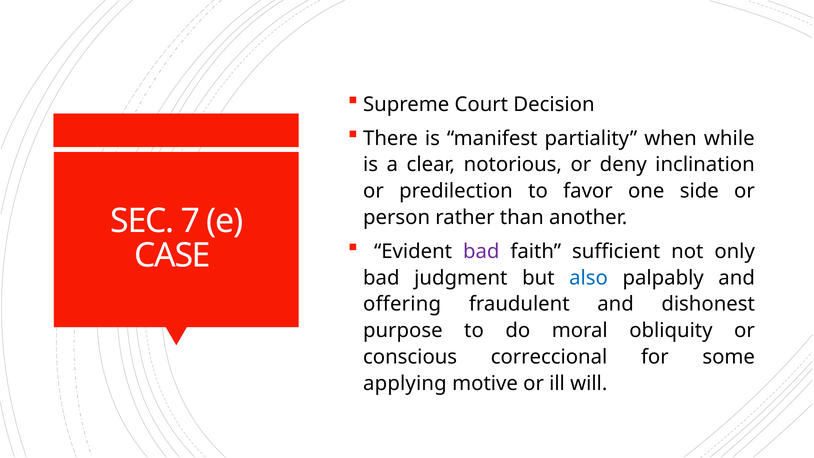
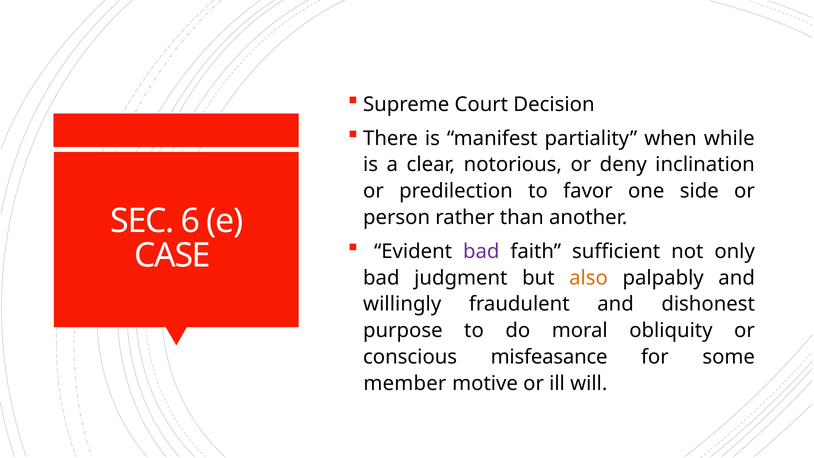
7: 7 -> 6
also colour: blue -> orange
offering: offering -> willingly
correccional: correccional -> misfeasance
applying: applying -> member
